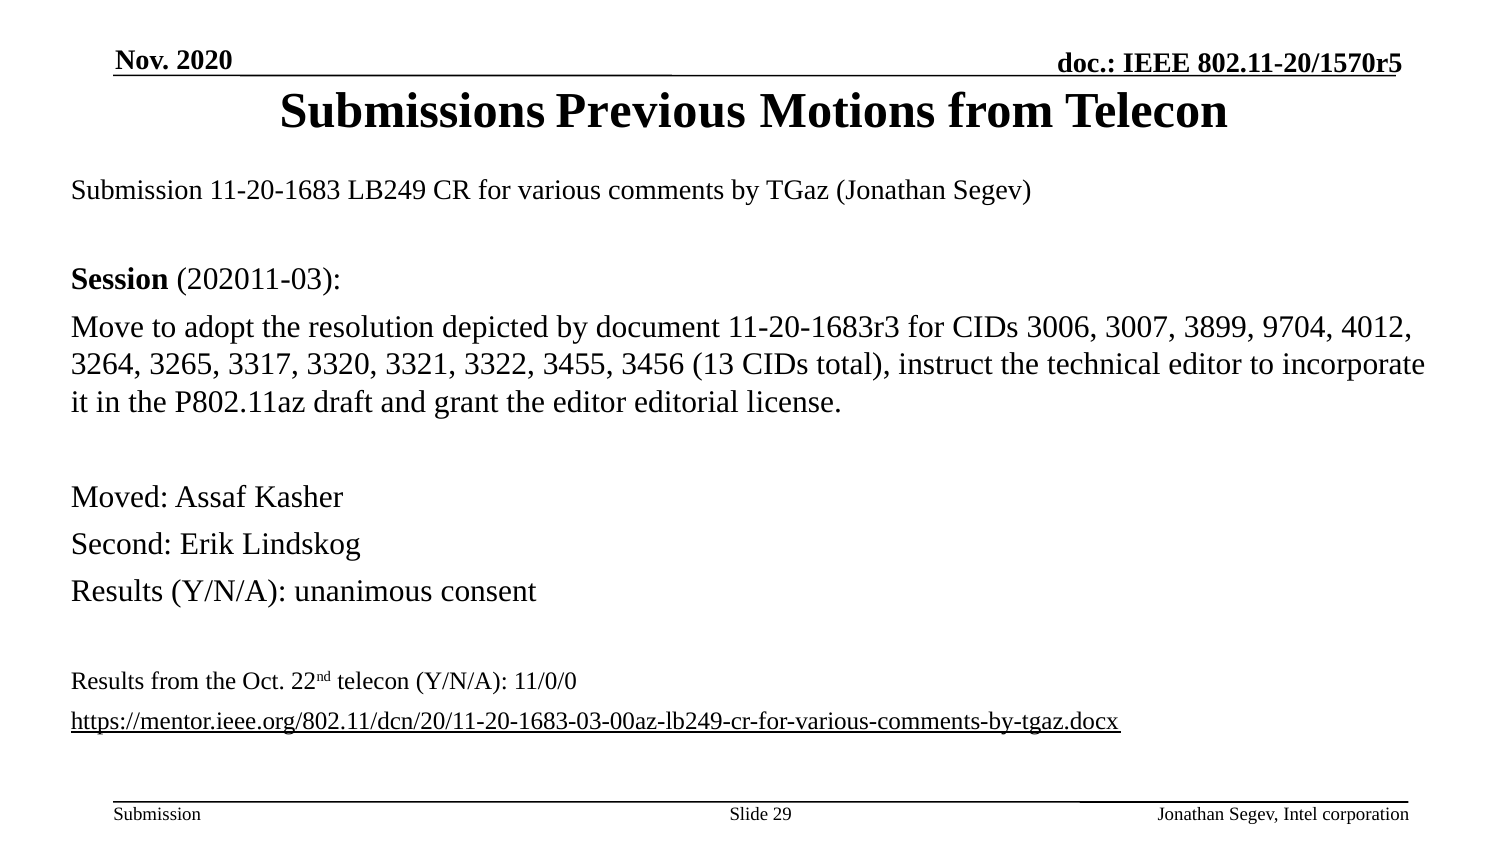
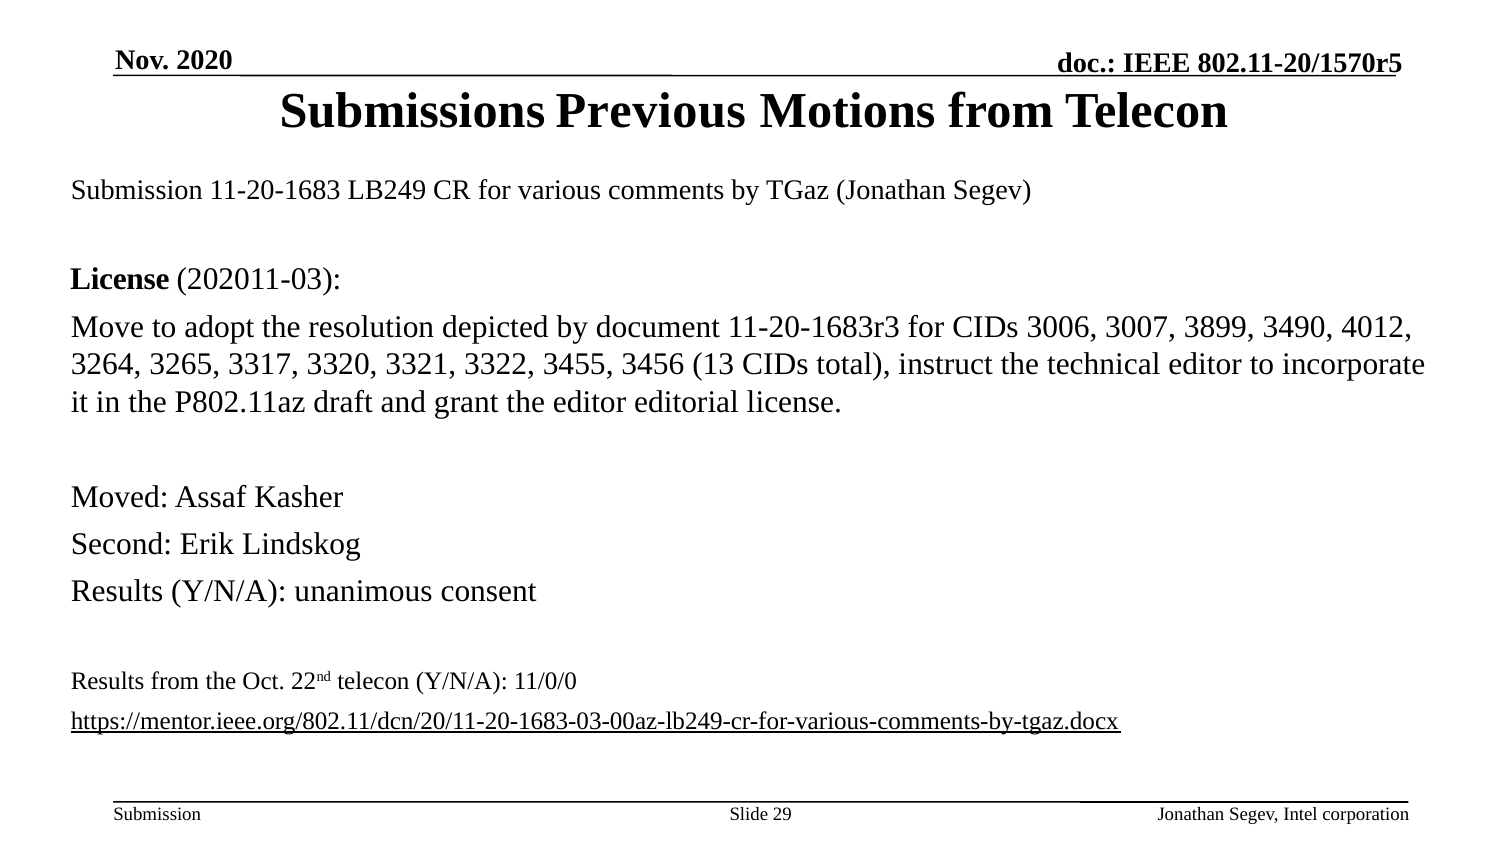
Session at (120, 280): Session -> License
9704: 9704 -> 3490
